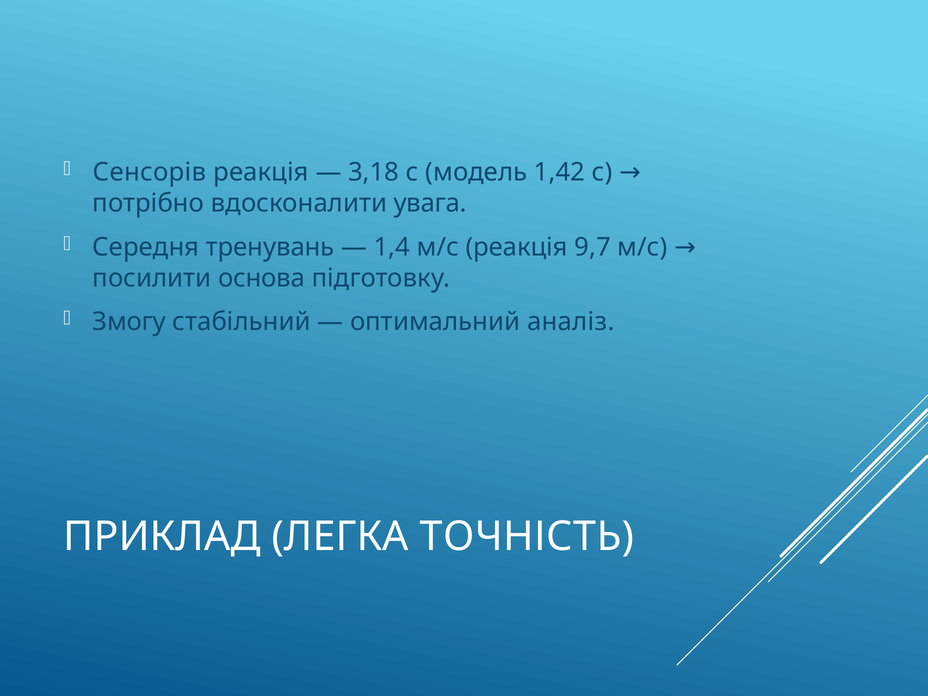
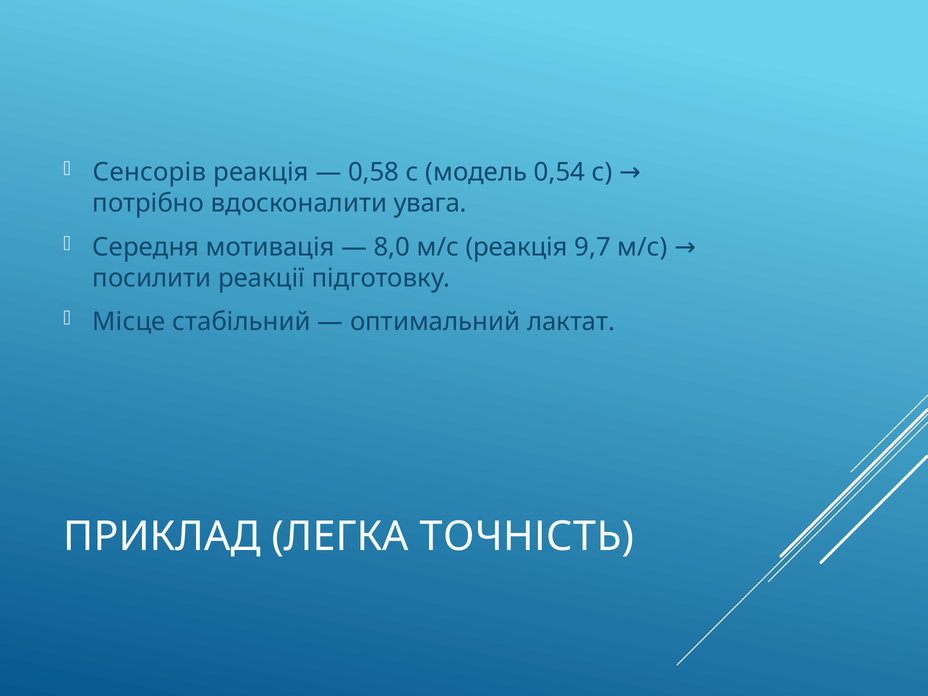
3,18: 3,18 -> 0,58
1,42: 1,42 -> 0,54
тренувань: тренувань -> мотивація
1,4: 1,4 -> 8,0
основа: основа -> реакції
Змогу: Змогу -> Місце
аналіз: аналіз -> лактат
